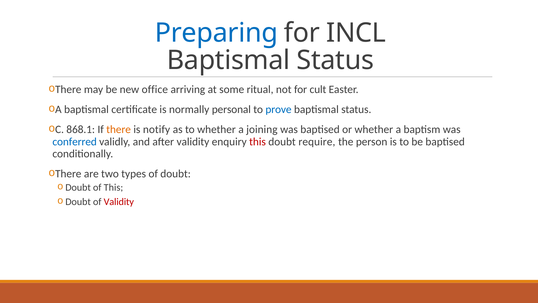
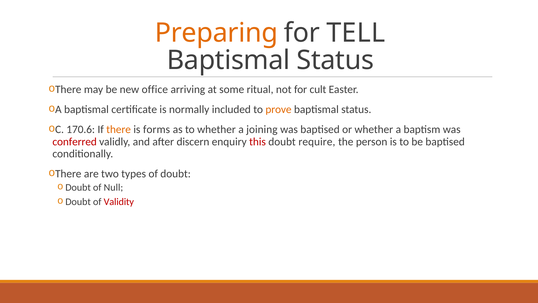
Preparing colour: blue -> orange
INCL: INCL -> TELL
personal: personal -> included
prove colour: blue -> orange
868.1: 868.1 -> 170.6
notify: notify -> forms
conferred colour: blue -> red
after validity: validity -> discern
of This: This -> Null
